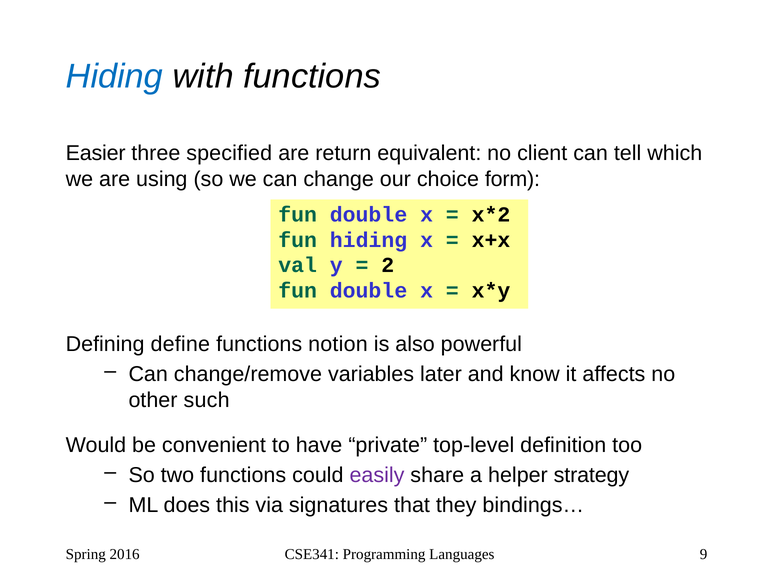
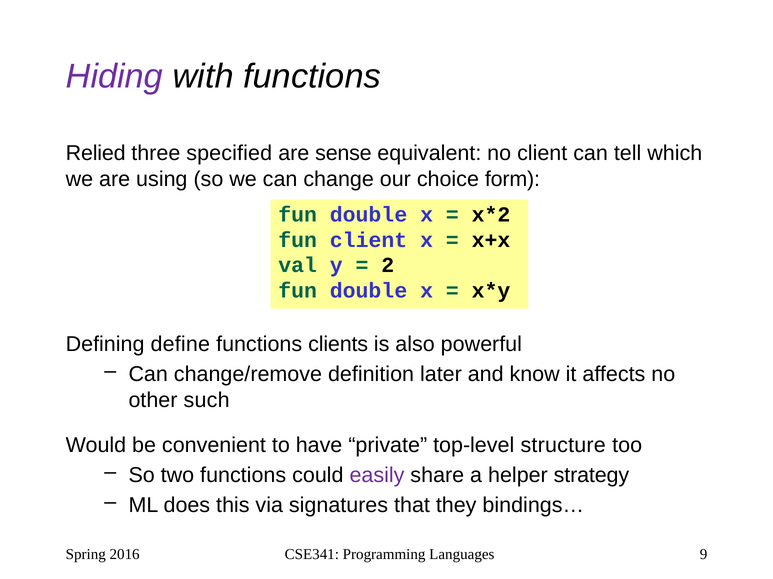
Hiding at (114, 76) colour: blue -> purple
Easier: Easier -> Relied
return: return -> sense
fun hiding: hiding -> client
notion: notion -> clients
variables: variables -> definition
definition: definition -> structure
